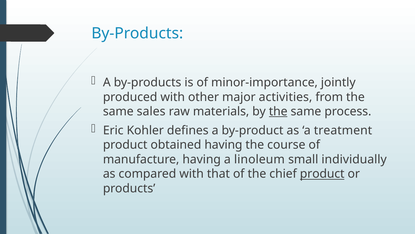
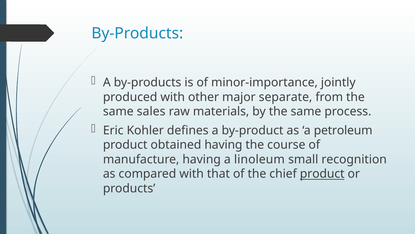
activities: activities -> separate
the at (278, 111) underline: present -> none
treatment: treatment -> petroleum
individually: individually -> recognition
